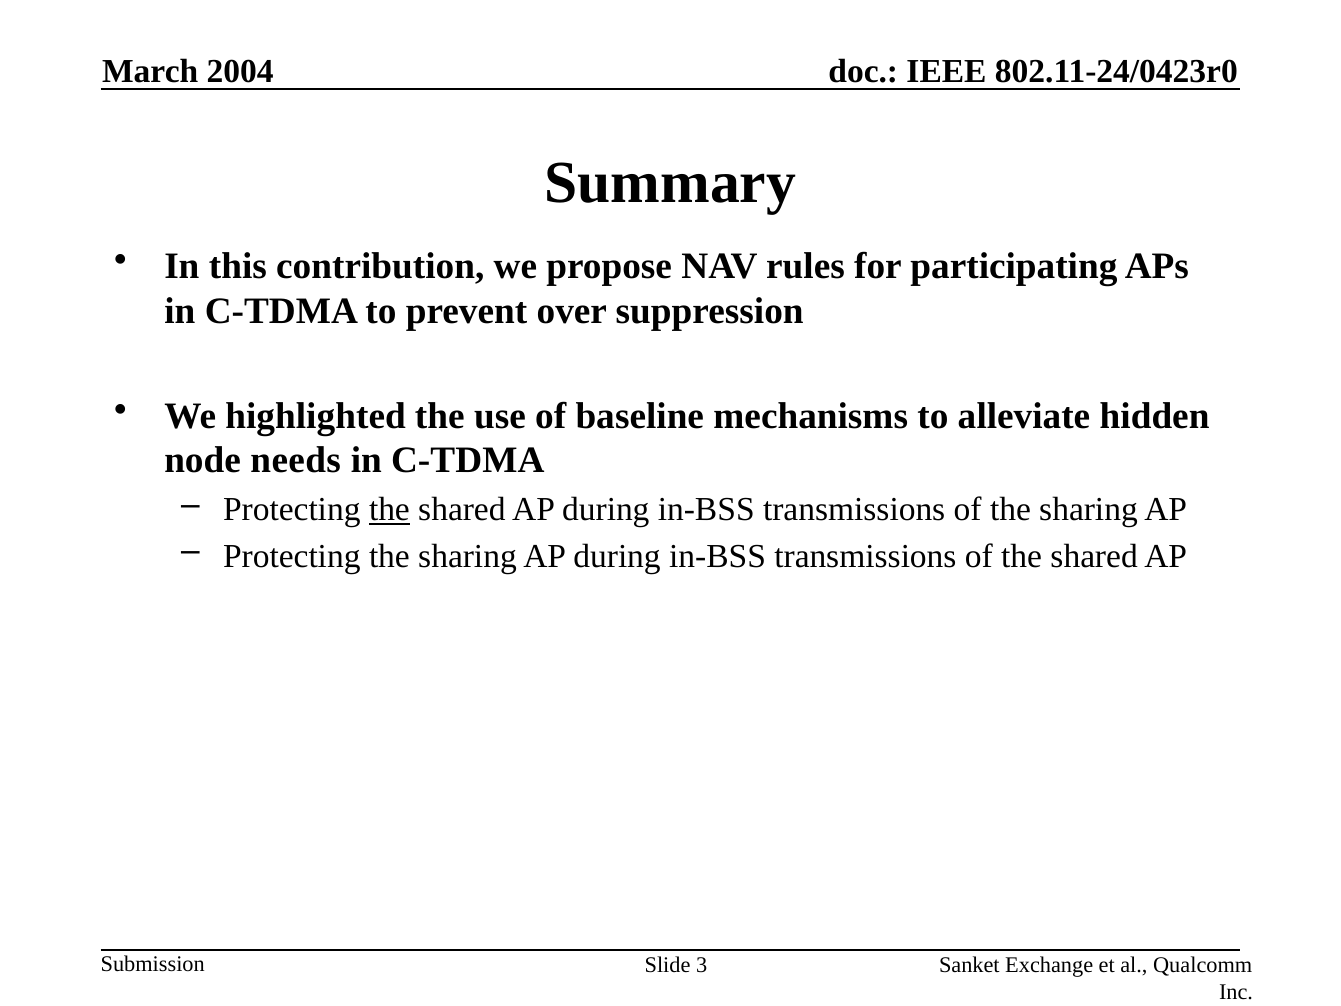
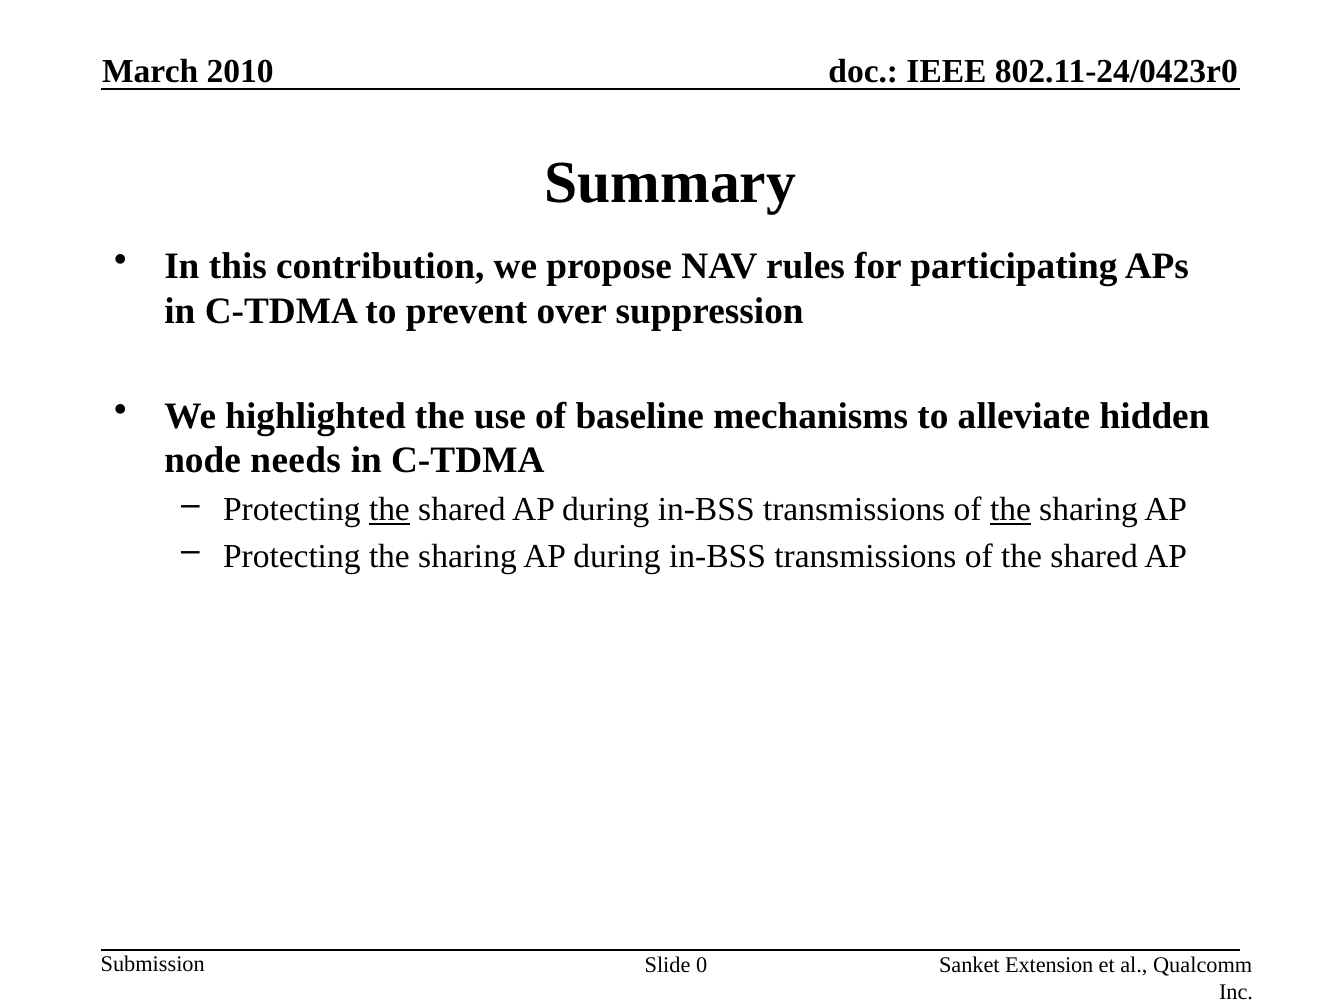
2004: 2004 -> 2010
the at (1010, 509) underline: none -> present
3: 3 -> 0
Exchange: Exchange -> Extension
